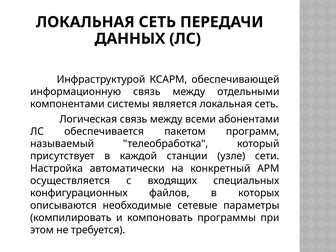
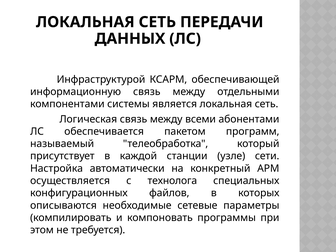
входящих: входящих -> технолога
